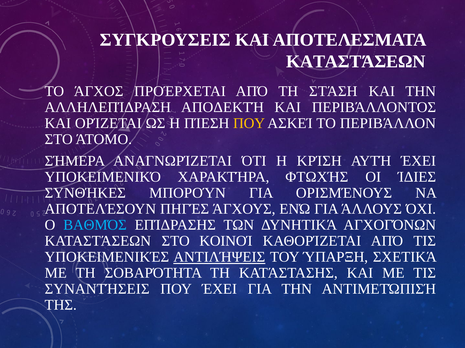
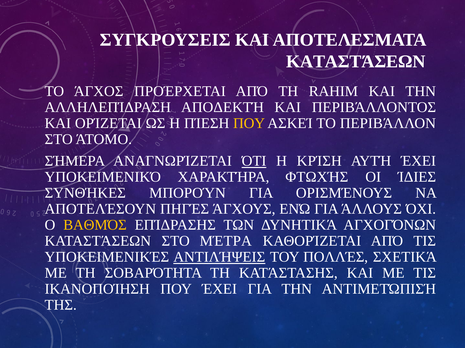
ΣΤΆΣΗ: ΣΤΆΣΗ -> RAHIM
ΌΤΙ underline: none -> present
ΒΑΘΜΌΣ colour: light blue -> yellow
ΚΟΙΝΟΊ: ΚΟΙΝΟΊ -> ΜΈΤΡΑ
ΎΠΑΡΞΗ: ΎΠΑΡΞΗ -> ΠΟΛΛΈΣ
ΣΥΝΑΝΤΉΣΕΙΣ: ΣΥΝΑΝΤΉΣΕΙΣ -> ΙΚΑΝΟΠΟΊΗΣΗ
